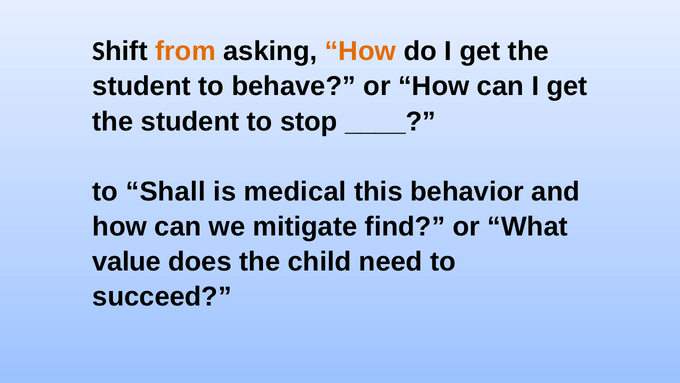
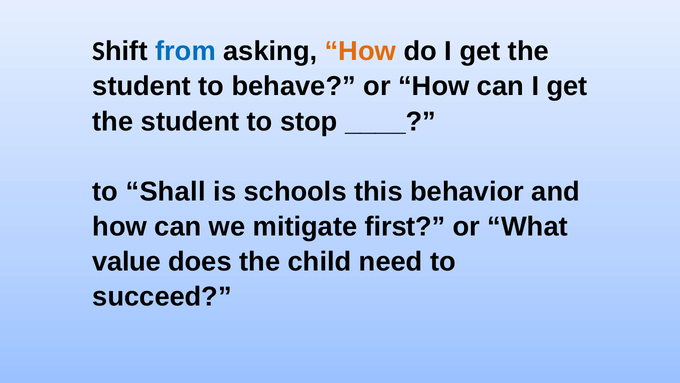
from colour: orange -> blue
medical: medical -> schools
find: find -> first
